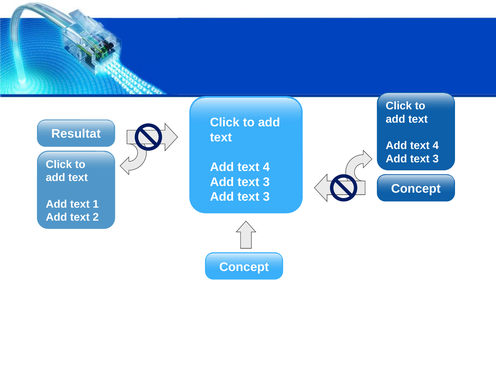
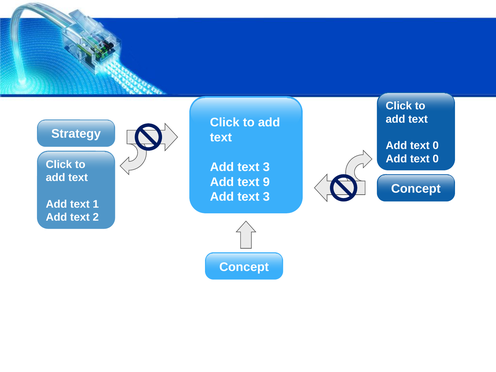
Resultat: Resultat -> Strategy
4 at (436, 146): 4 -> 0
3 at (436, 159): 3 -> 0
4 at (266, 167): 4 -> 3
3 at (266, 182): 3 -> 9
